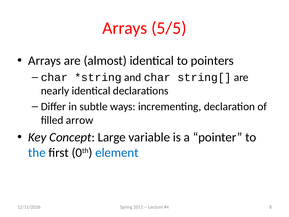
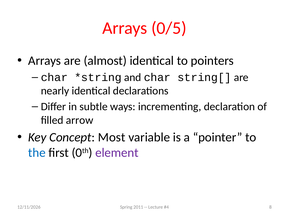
5/5: 5/5 -> 0/5
Large: Large -> Most
element colour: blue -> purple
